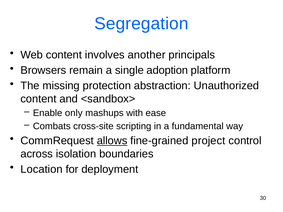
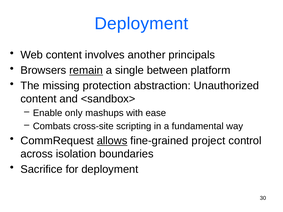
Segregation at (141, 24): Segregation -> Deployment
remain underline: none -> present
adoption: adoption -> between
Location: Location -> Sacrifice
